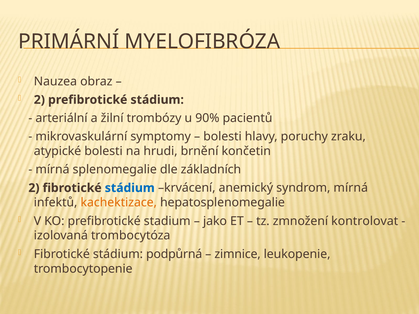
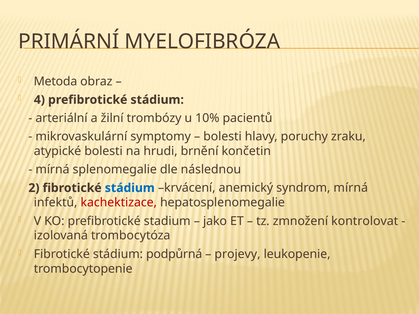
Nauzea: Nauzea -> Metoda
2 at (39, 100): 2 -> 4
90%: 90% -> 10%
základních: základních -> následnou
kachektizace colour: orange -> red
zimnice: zimnice -> projevy
